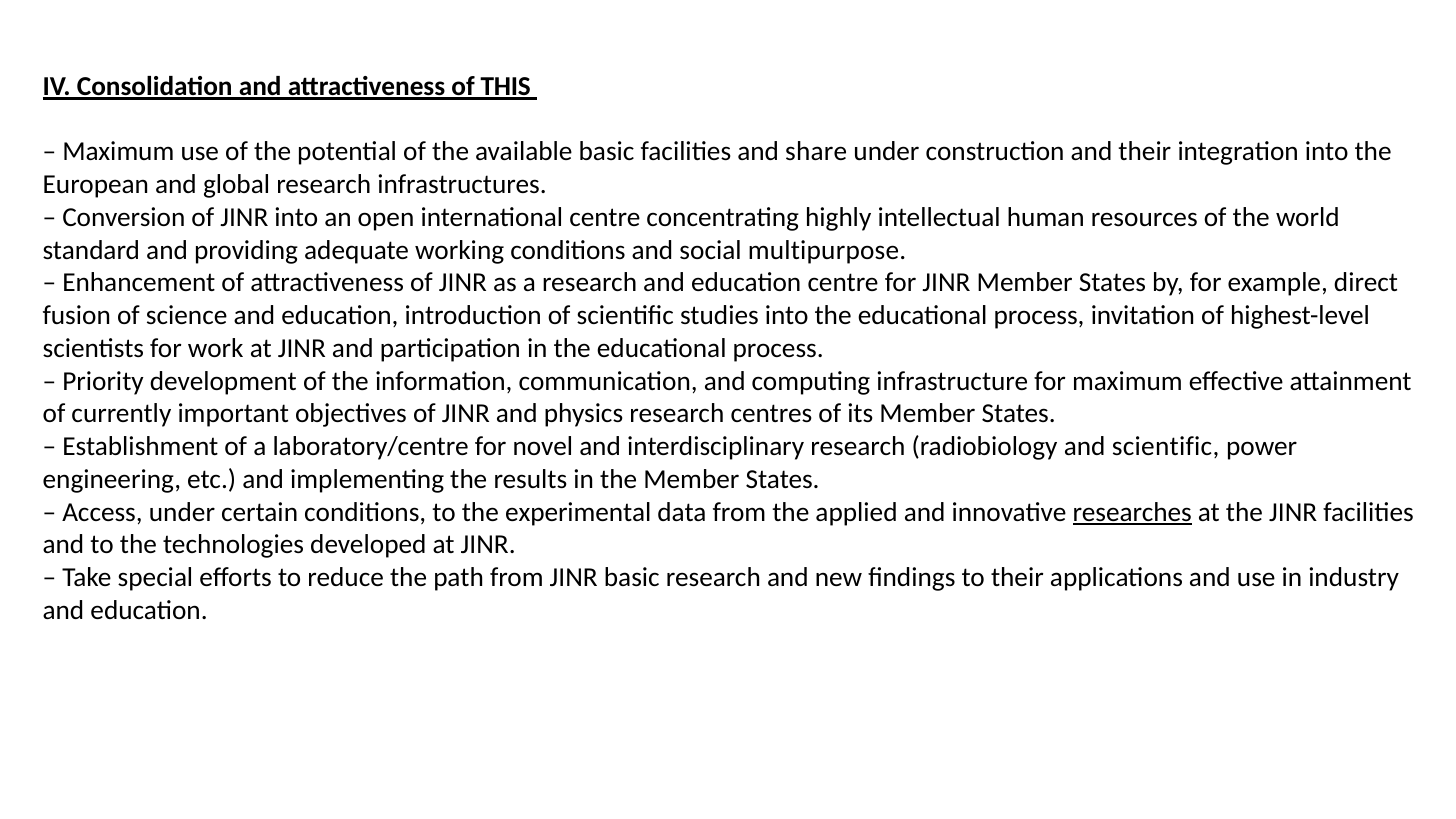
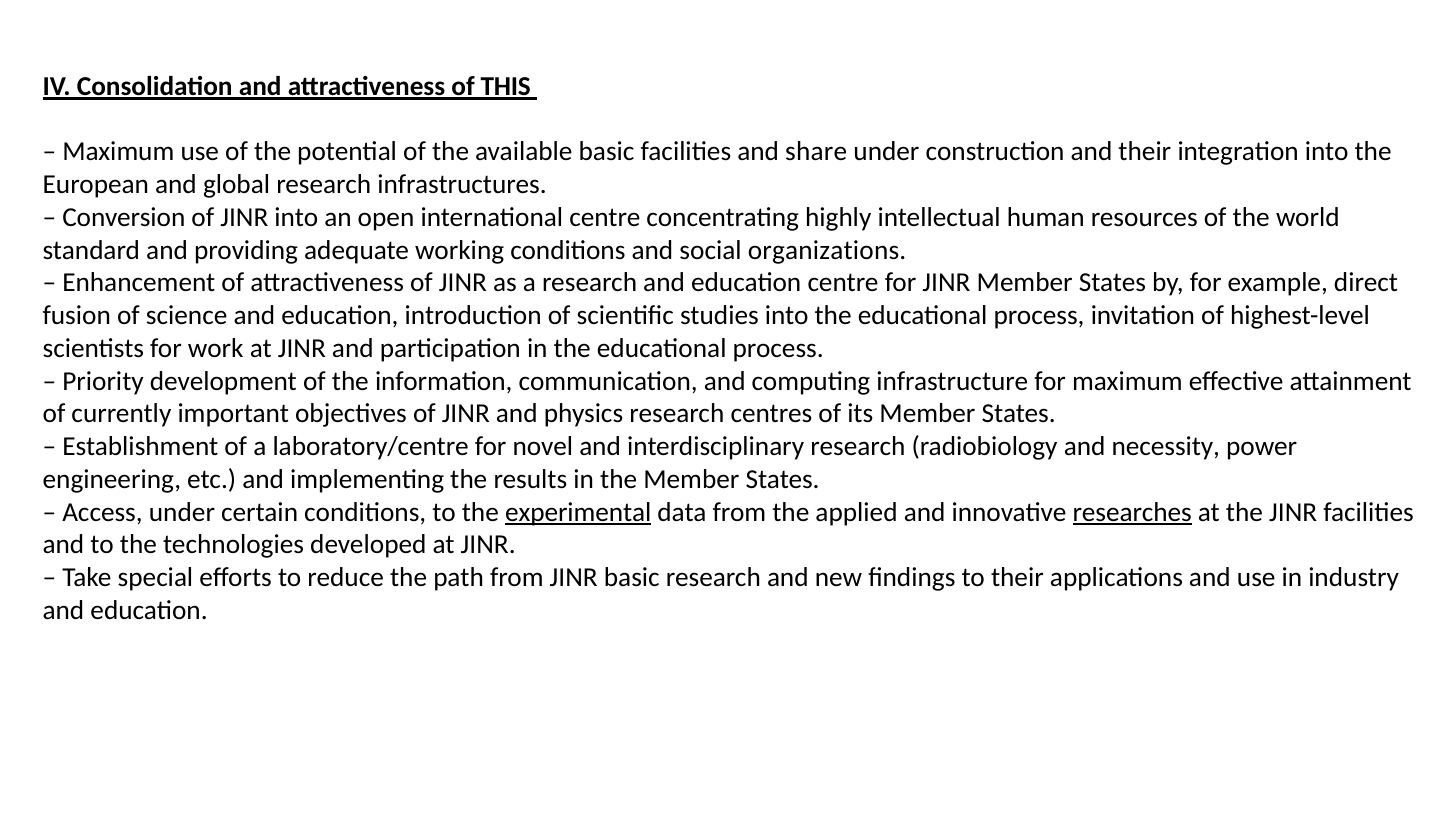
multipurpose: multipurpose -> organizations
and scientific: scientific -> necessity
experimental underline: none -> present
